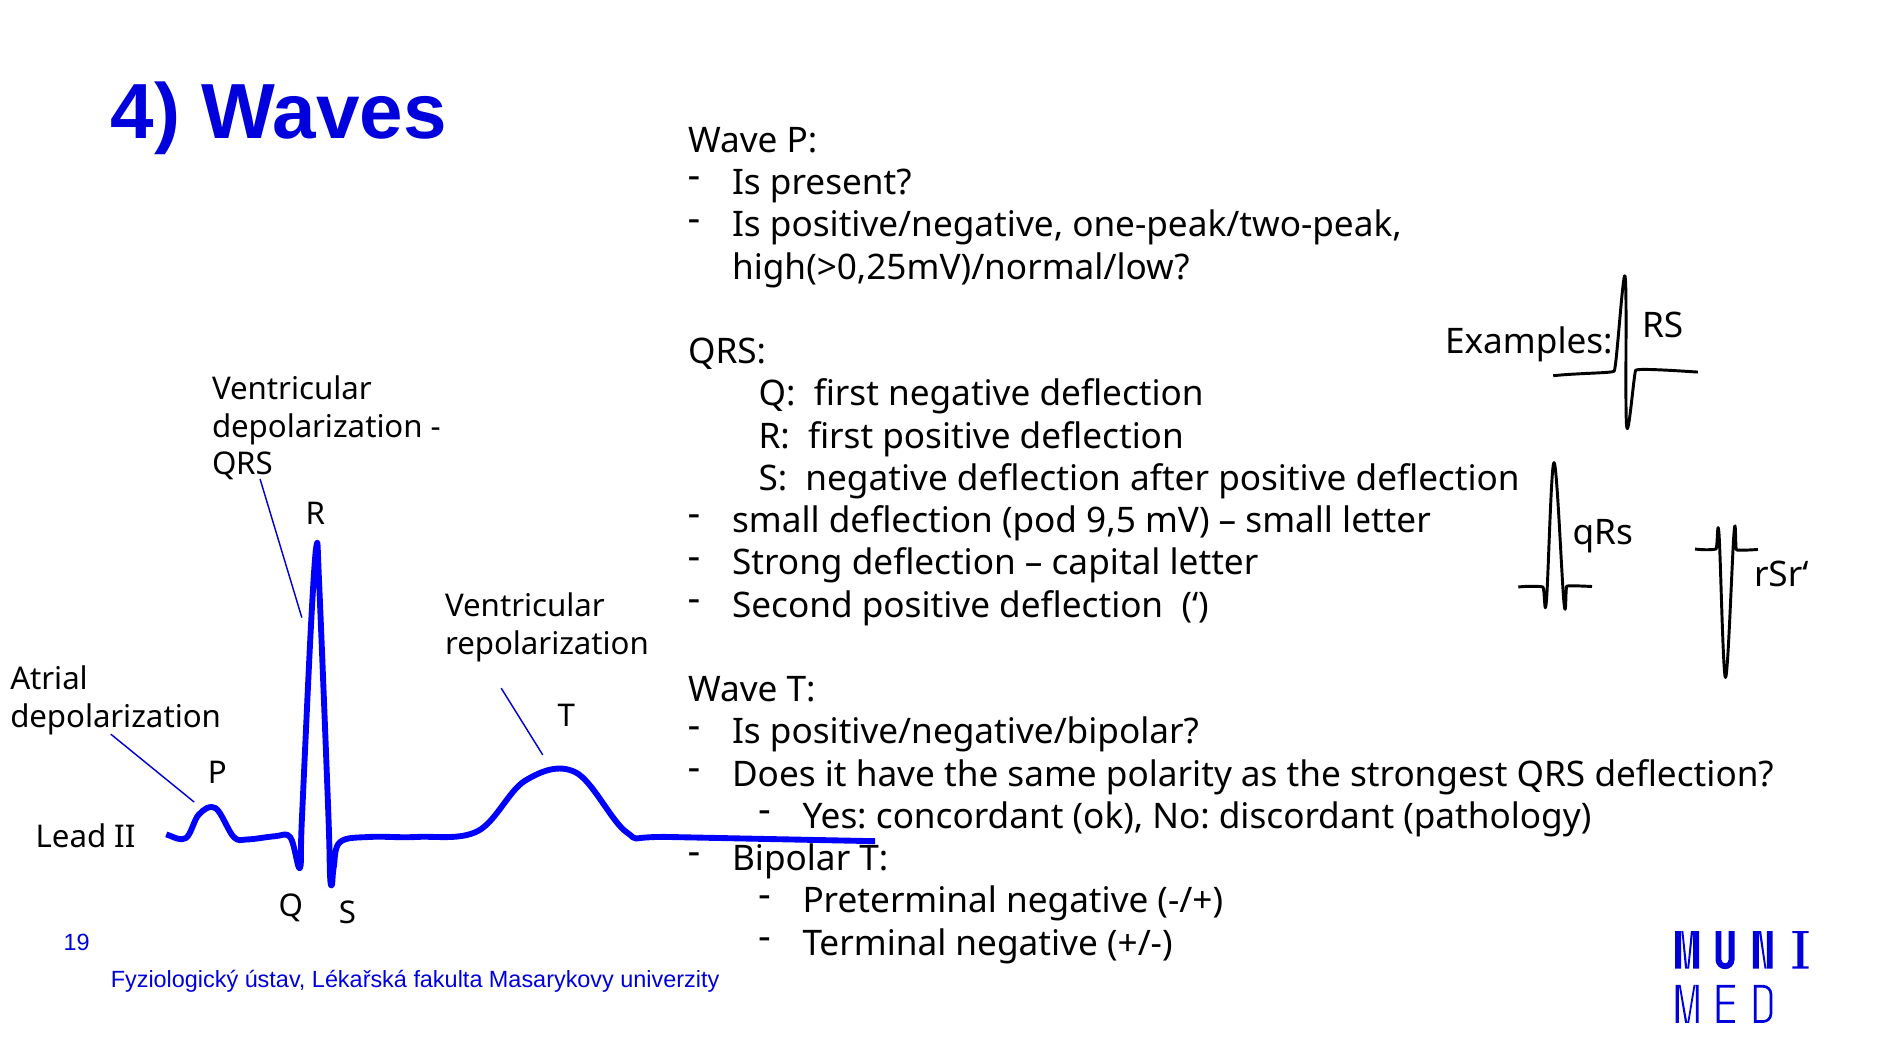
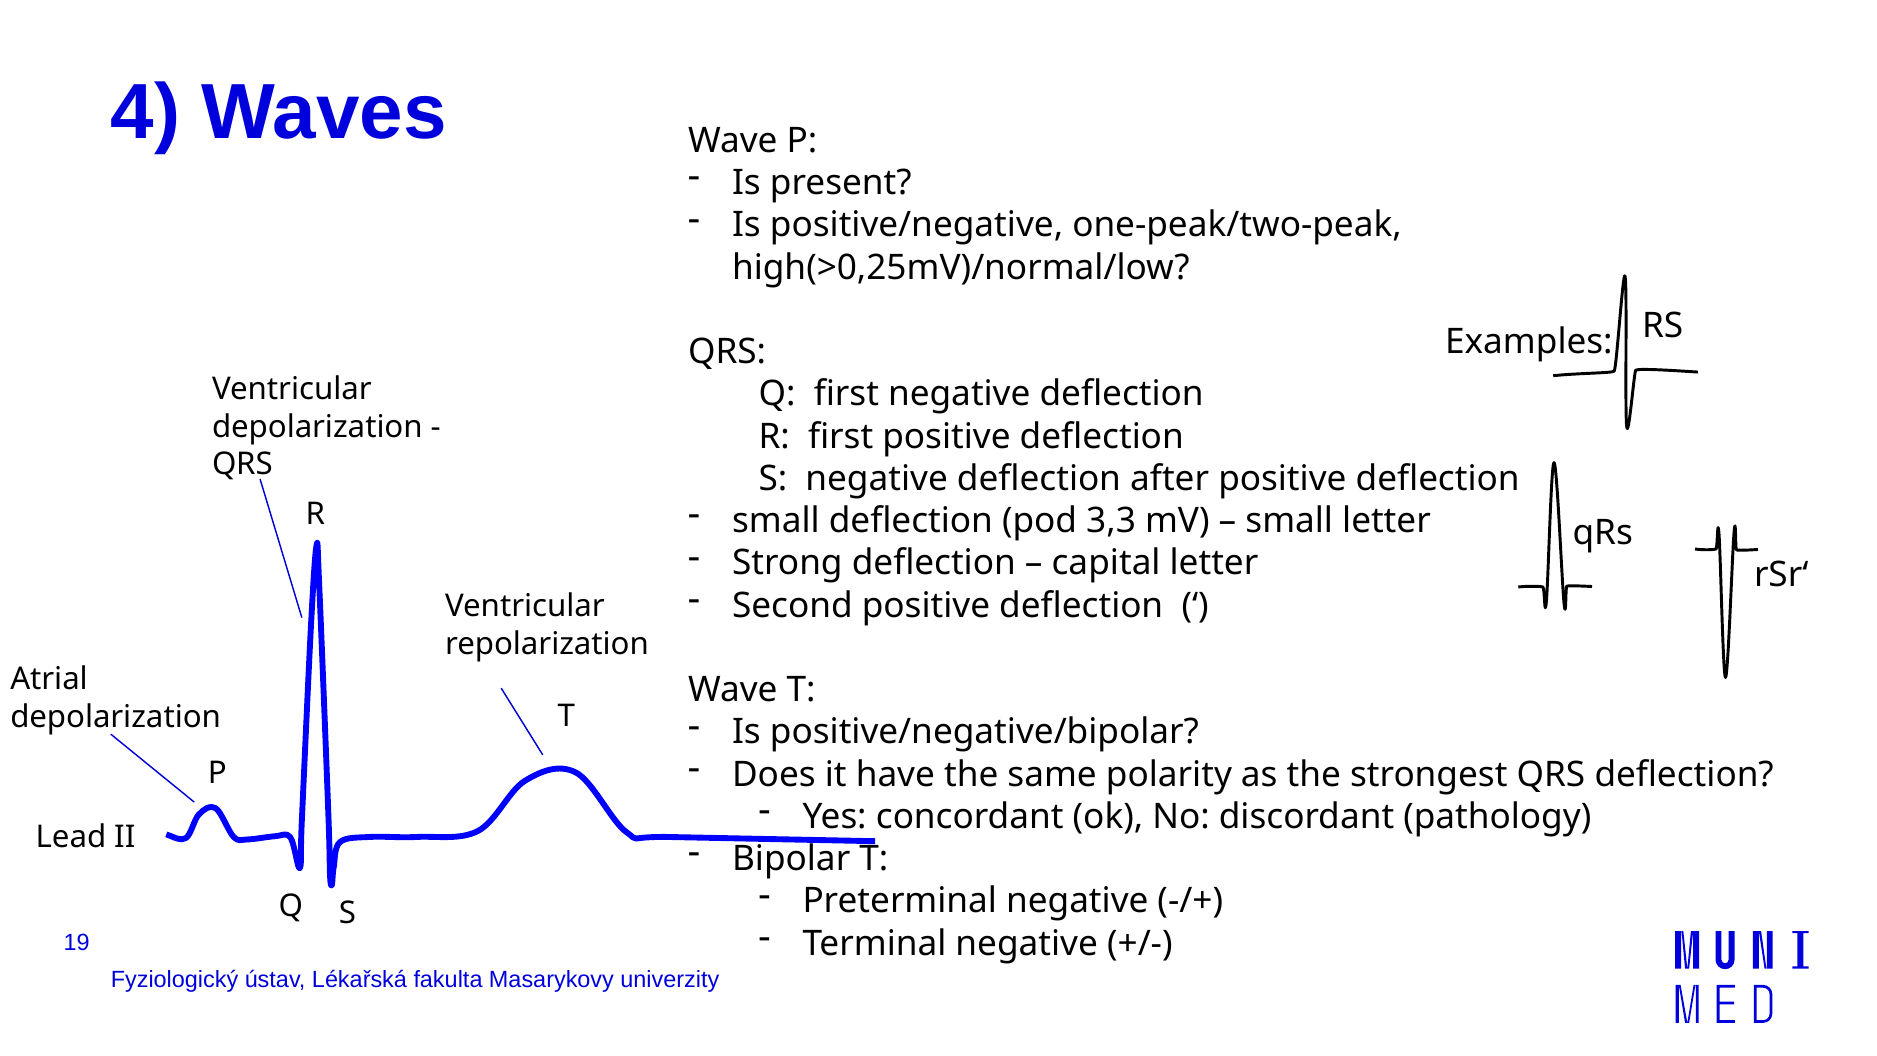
9,5: 9,5 -> 3,3
